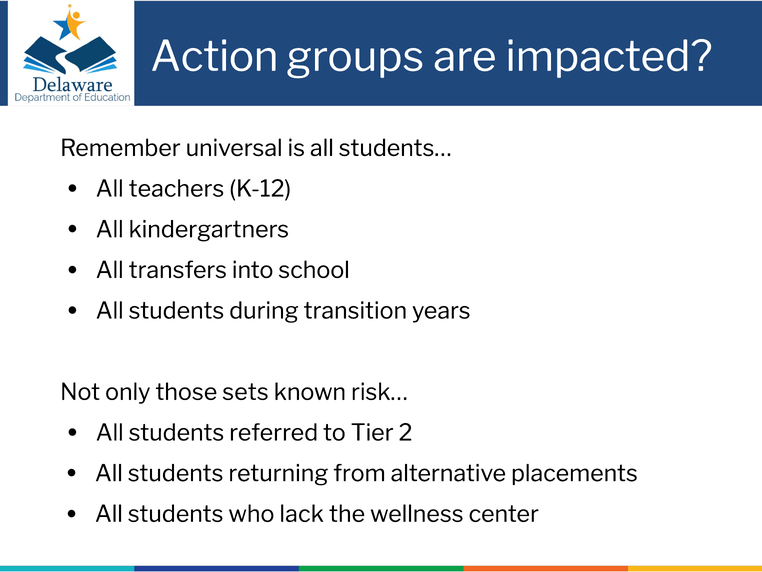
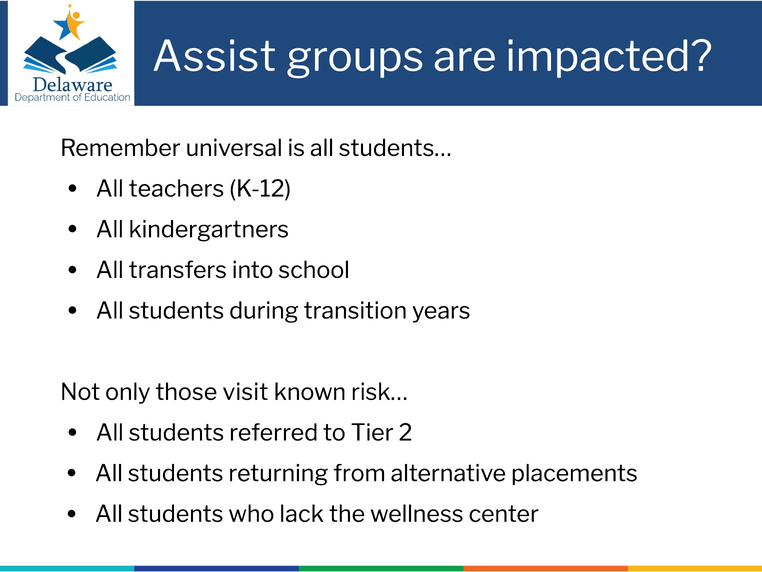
Action: Action -> Assist
sets: sets -> visit
